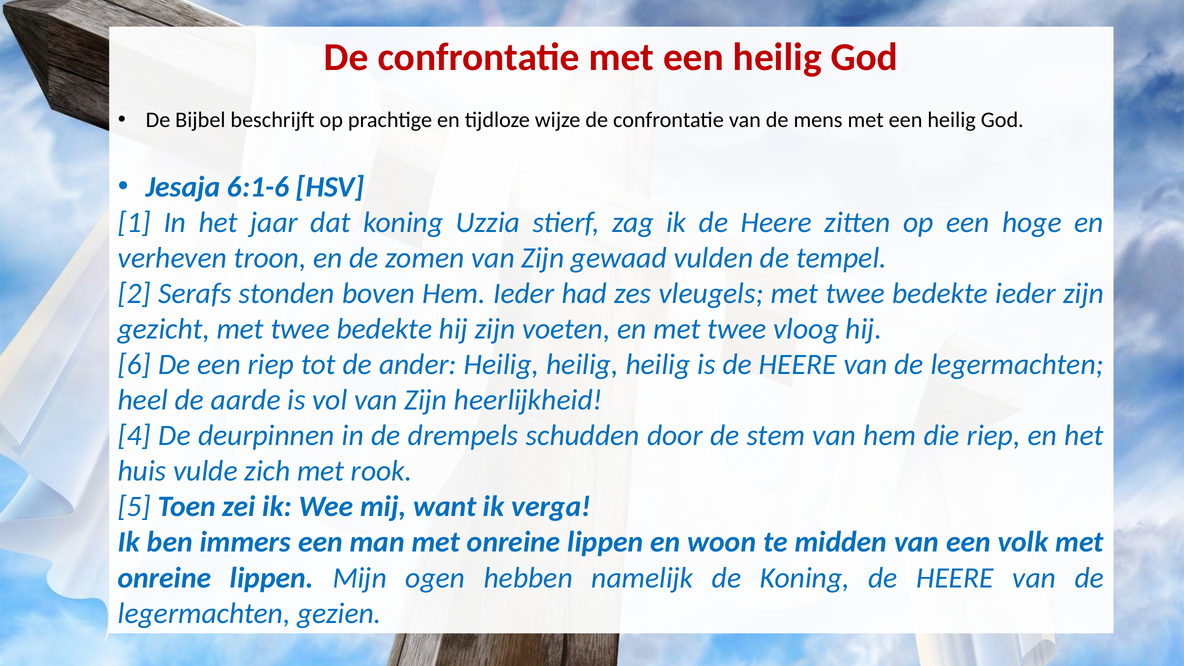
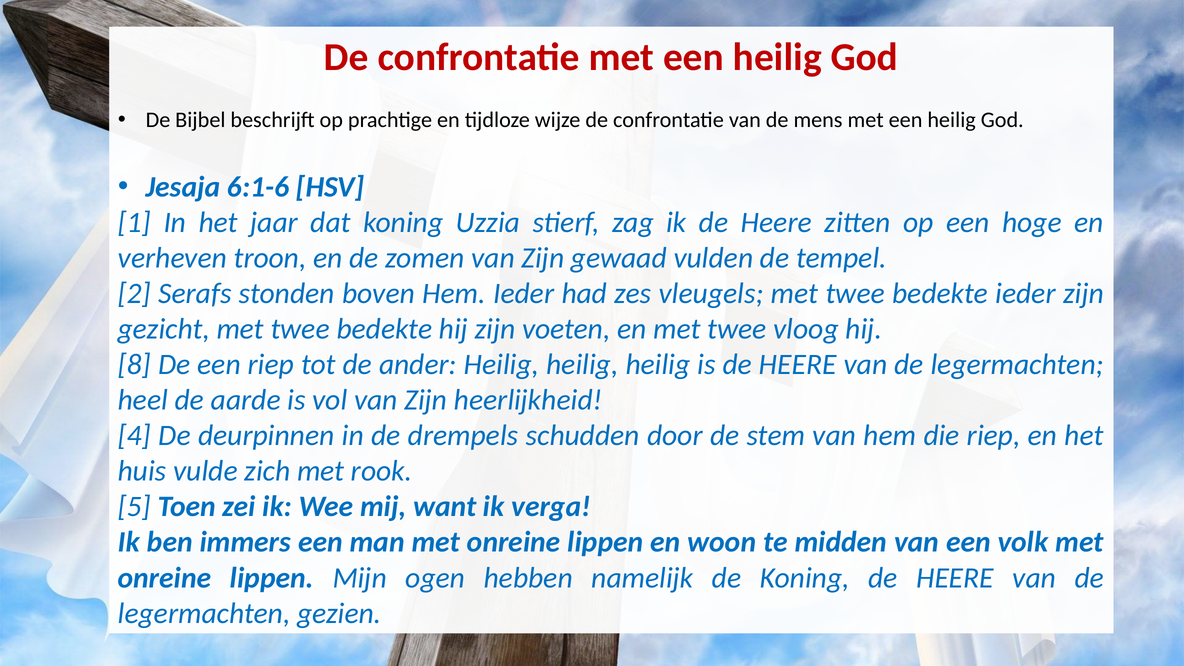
6: 6 -> 8
